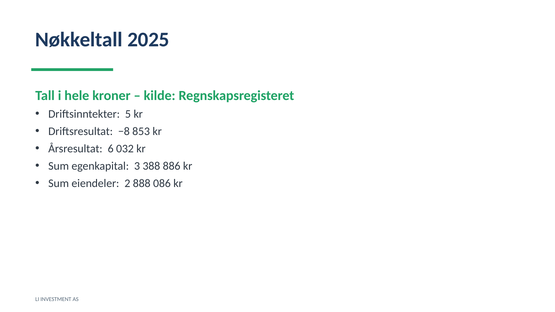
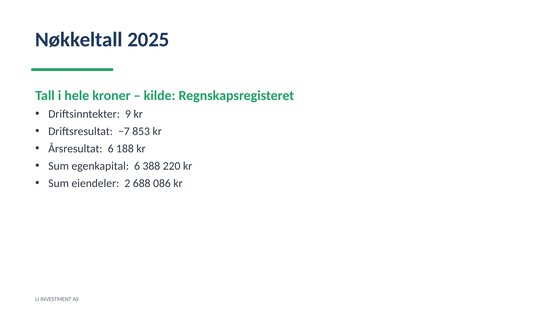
5: 5 -> 9
−8: −8 -> −7
032: 032 -> 188
egenkapital 3: 3 -> 6
886: 886 -> 220
888: 888 -> 688
